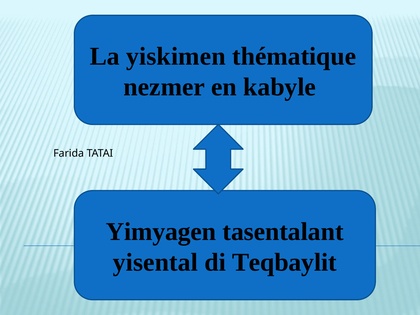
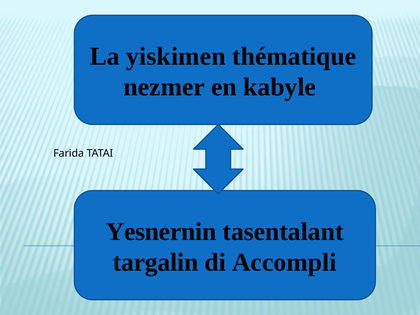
Yimyagen: Yimyagen -> Yesnernin
yisental: yisental -> targalin
Teqbaylit: Teqbaylit -> Accompli
